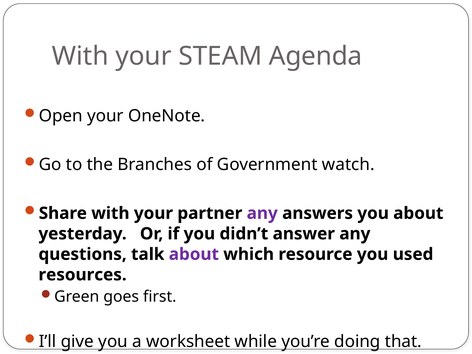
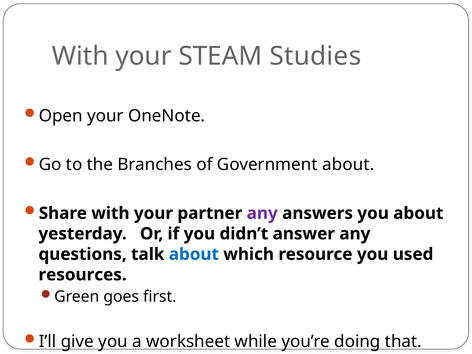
Agenda: Agenda -> Studies
Government watch: watch -> about
about at (194, 254) colour: purple -> blue
